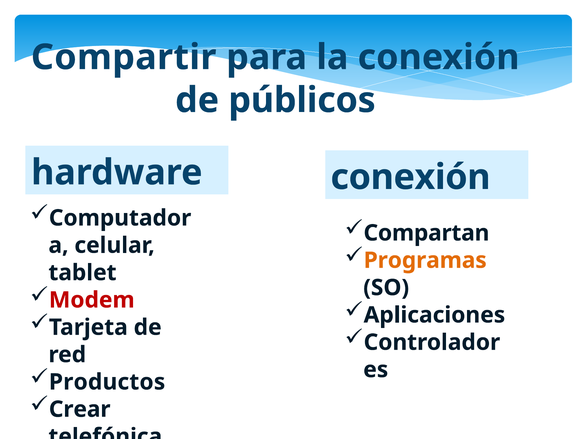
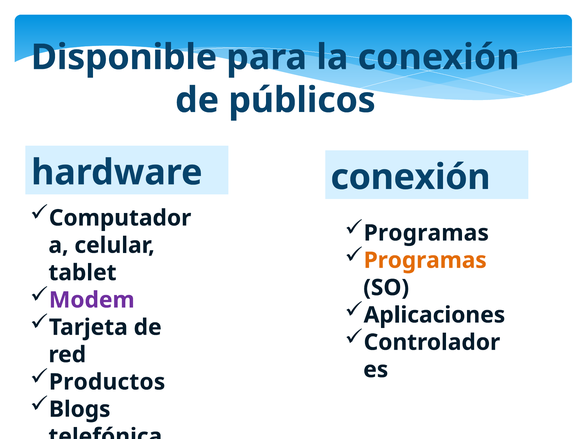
Compartir: Compartir -> Disponible
Compartan at (426, 233): Compartan -> Programas
Modem colour: red -> purple
Crear: Crear -> Blogs
